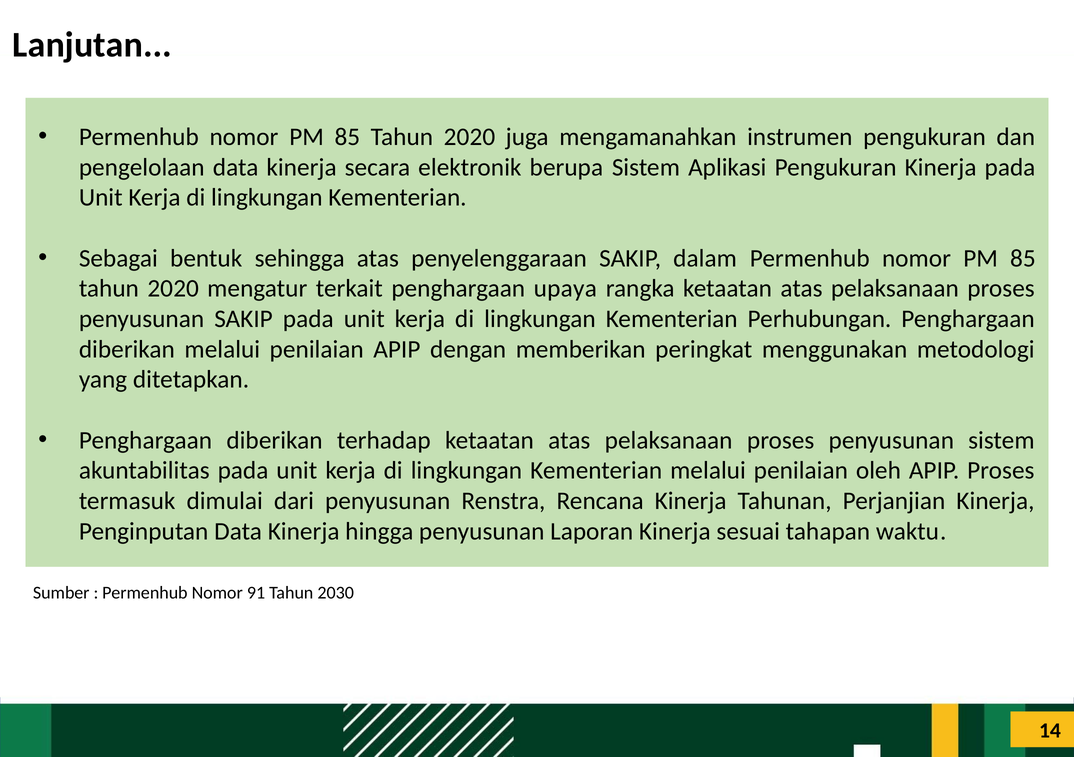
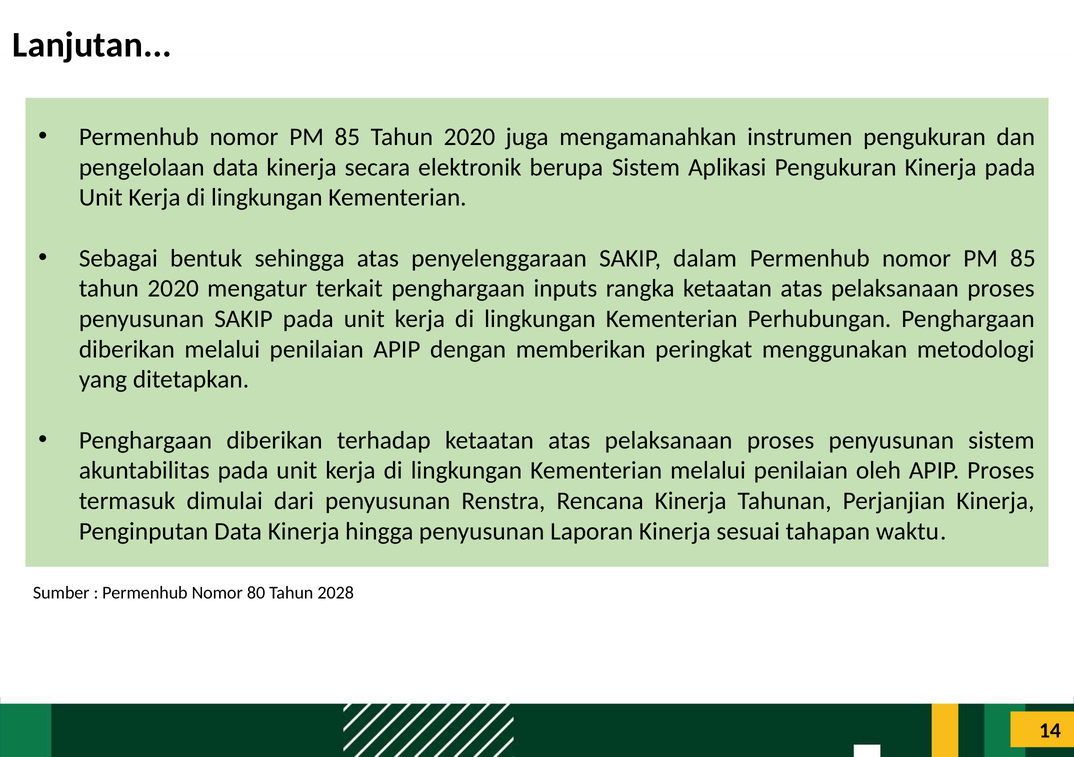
upaya: upaya -> inputs
91: 91 -> 80
2030: 2030 -> 2028
